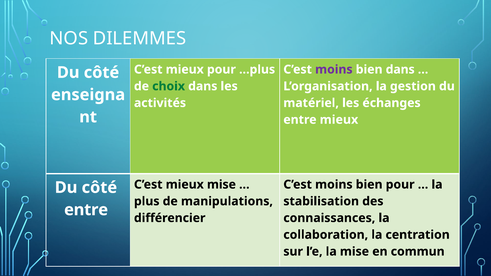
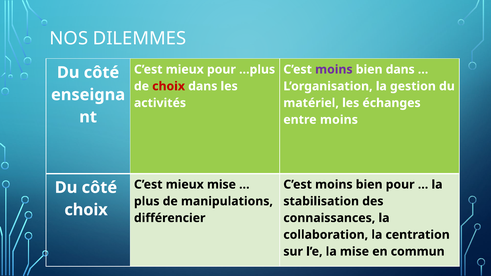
choix at (169, 86) colour: green -> red
entre mieux: mieux -> moins
entre at (86, 210): entre -> choix
